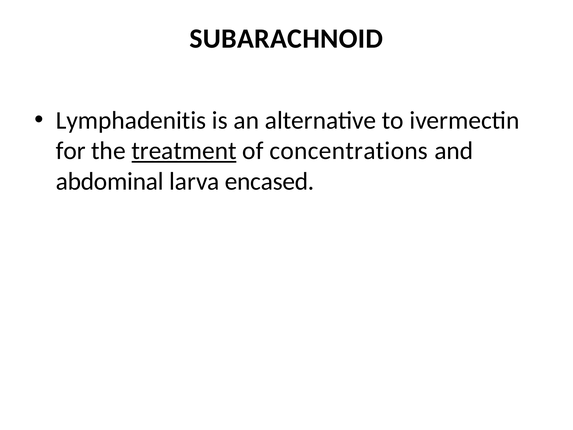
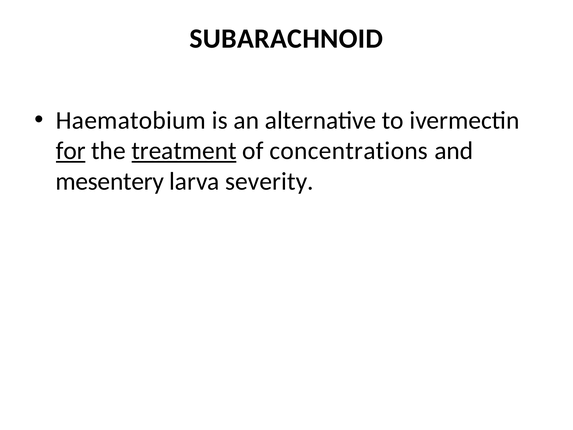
Lymphadenitis: Lymphadenitis -> Haematobium
for underline: none -> present
abdominal: abdominal -> mesentery
encased: encased -> severity
